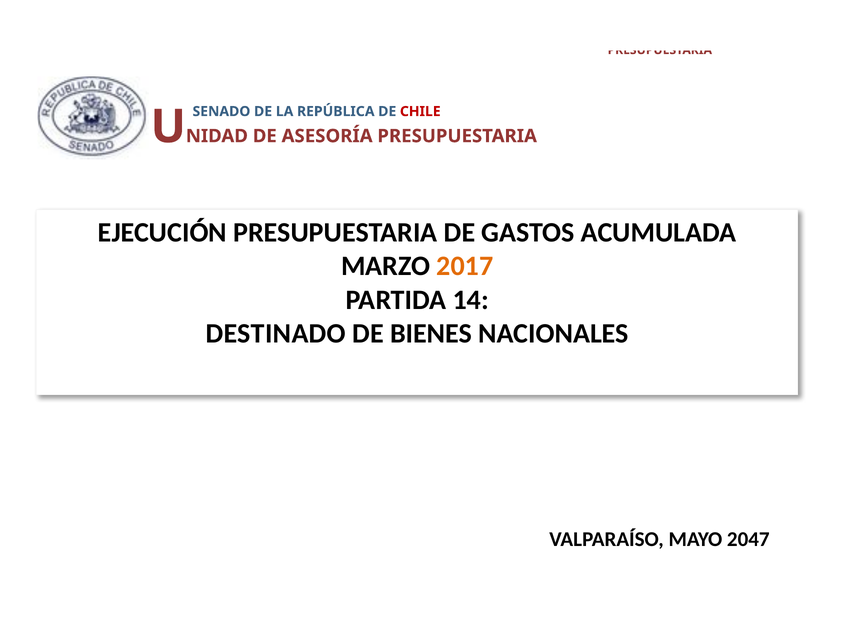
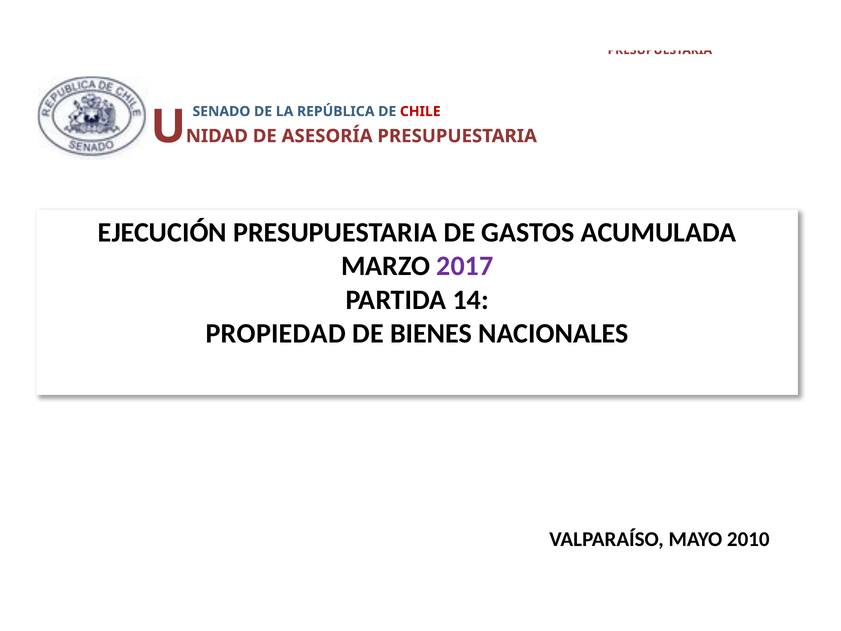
2017 colour: orange -> purple
DESTINADO: DESTINADO -> PROPIEDAD
2047: 2047 -> 2010
